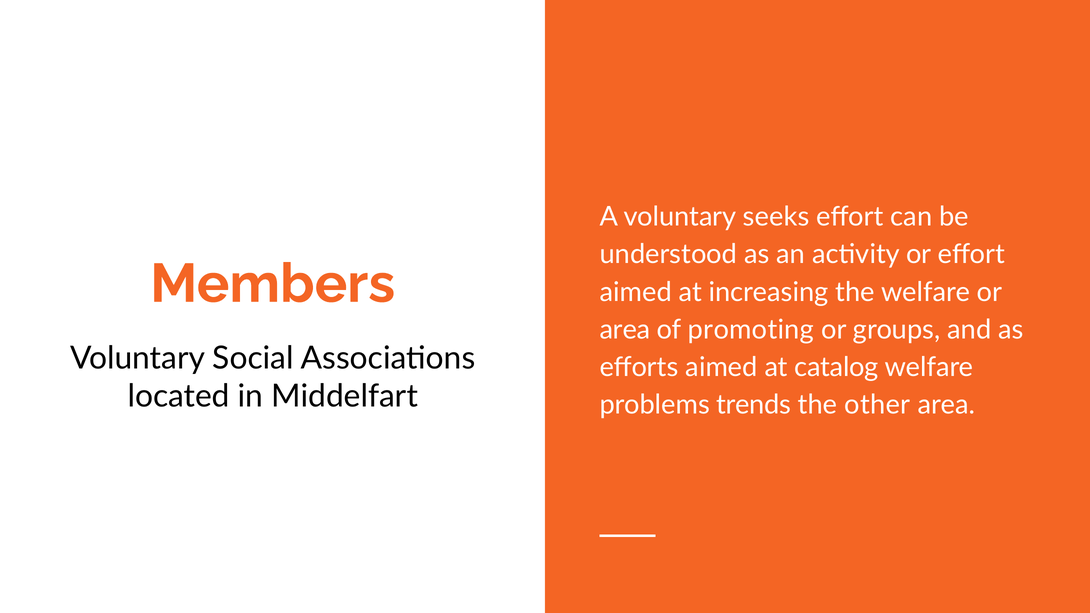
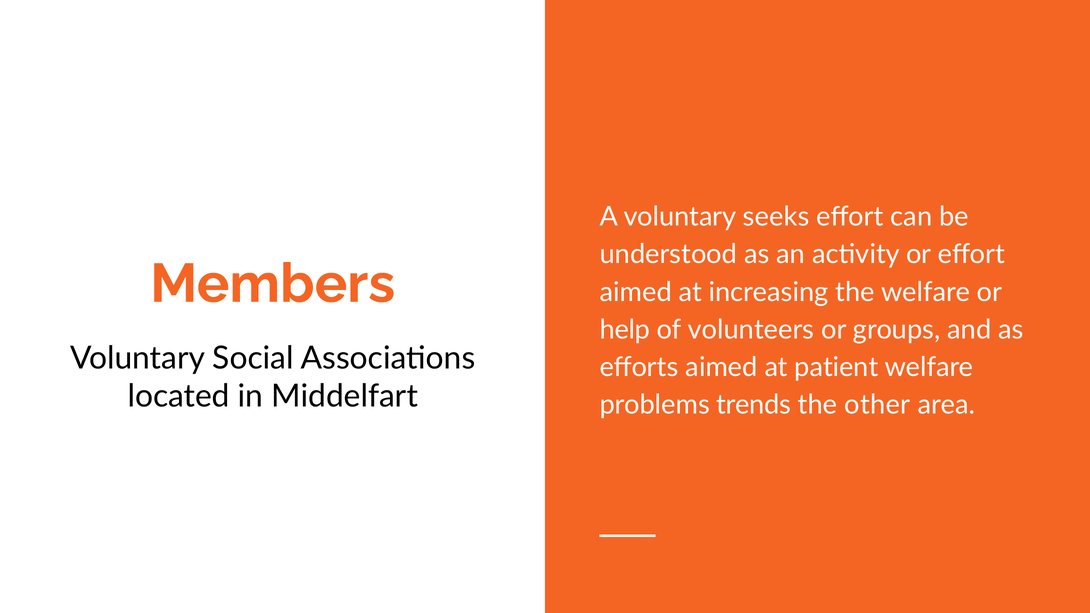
area at (625, 330): area -> help
promoting: promoting -> volunteers
catalog: catalog -> patient
